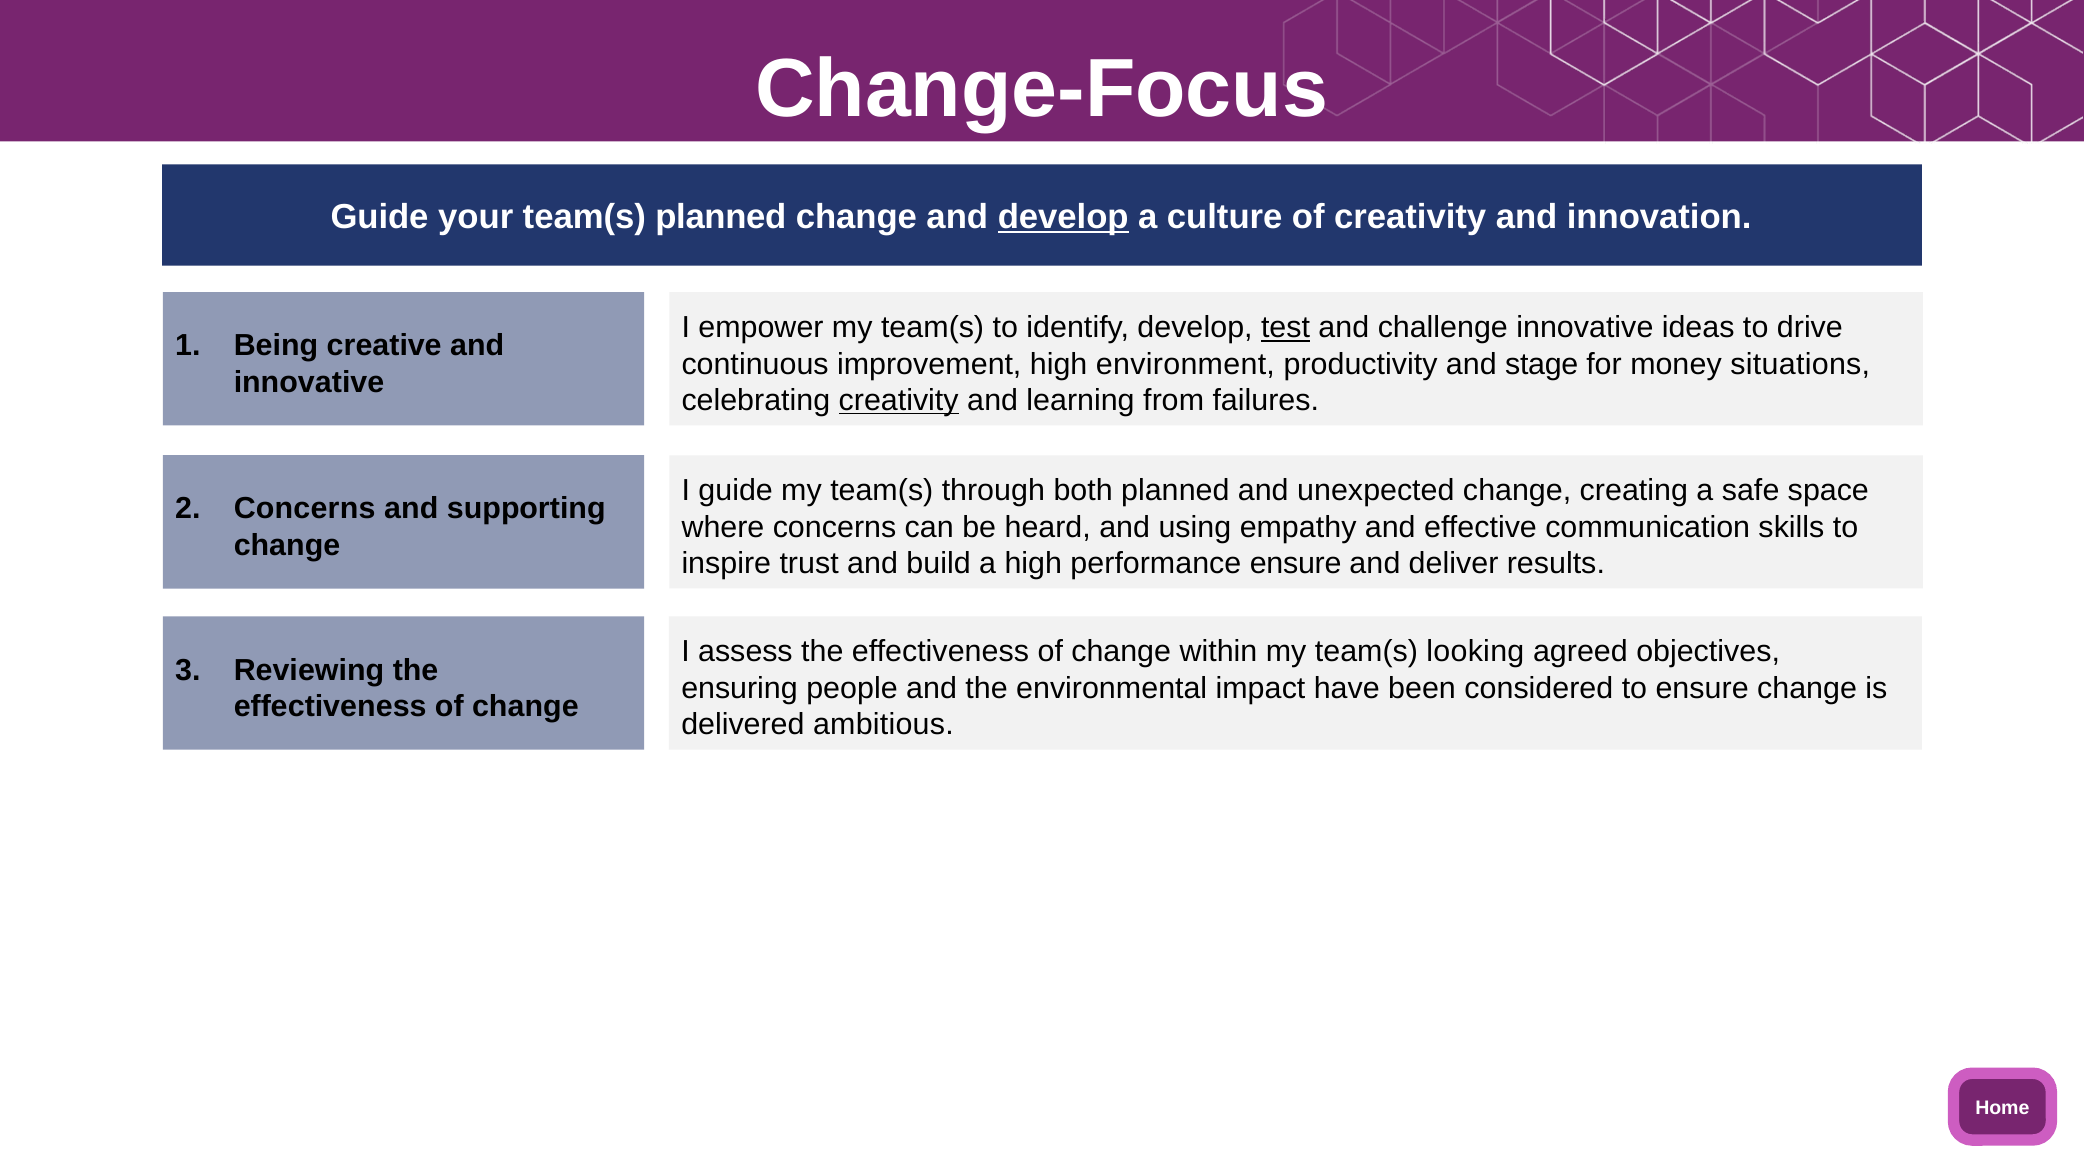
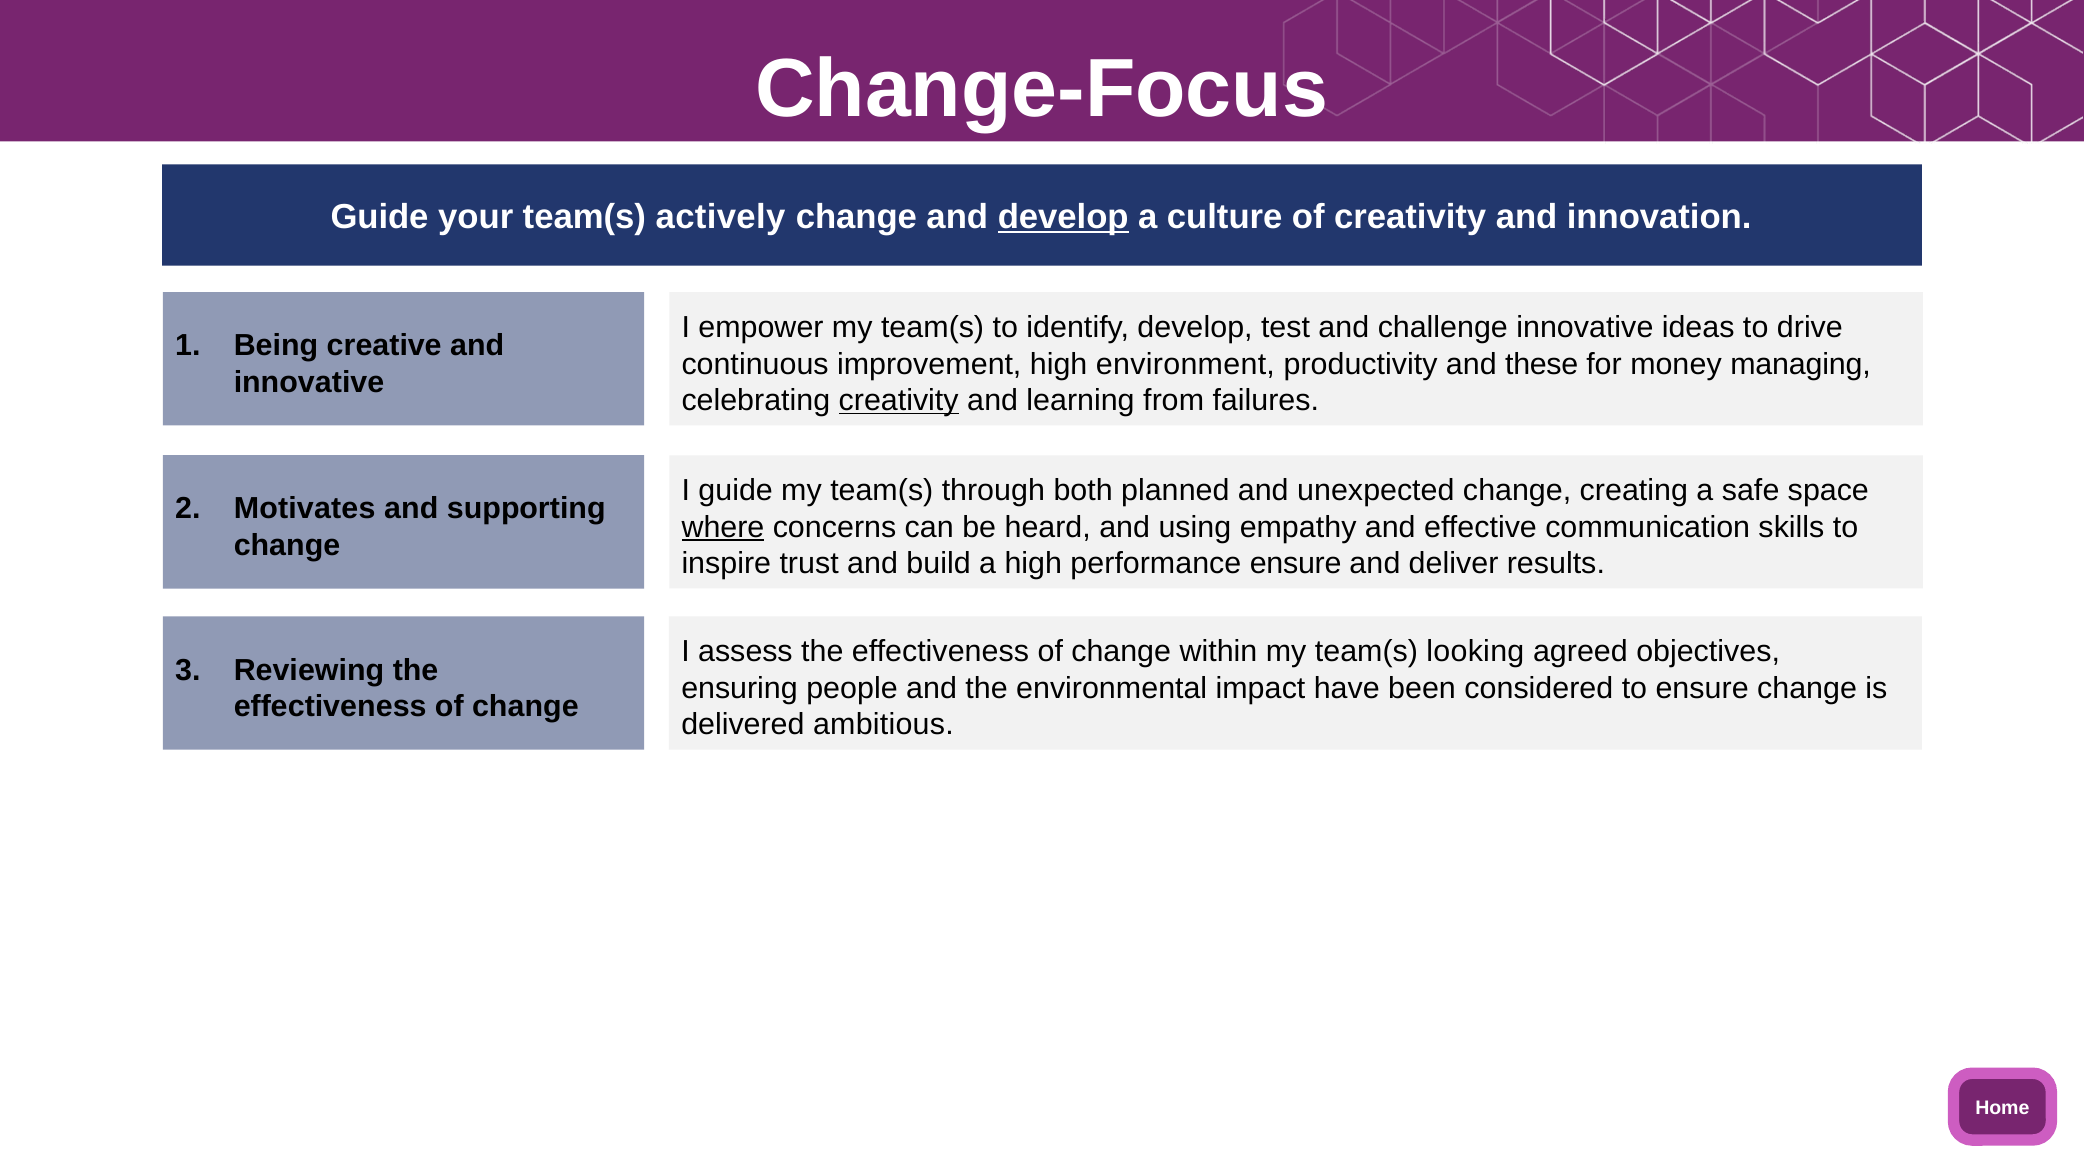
team(s planned: planned -> actively
test underline: present -> none
stage: stage -> these
situations: situations -> managing
Concerns at (305, 509): Concerns -> Motivates
where underline: none -> present
